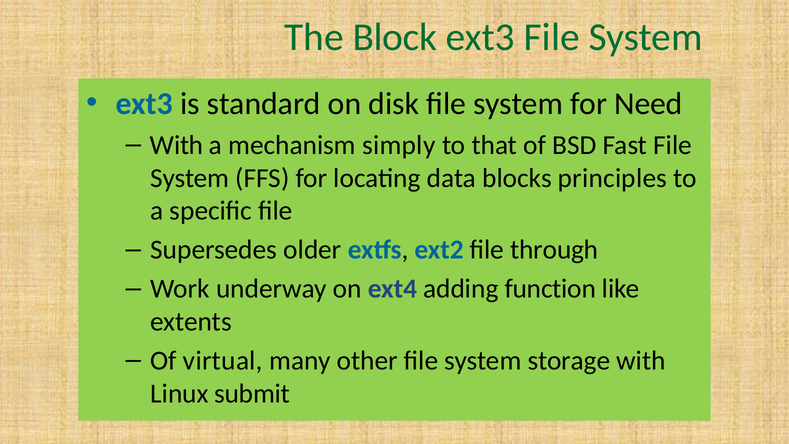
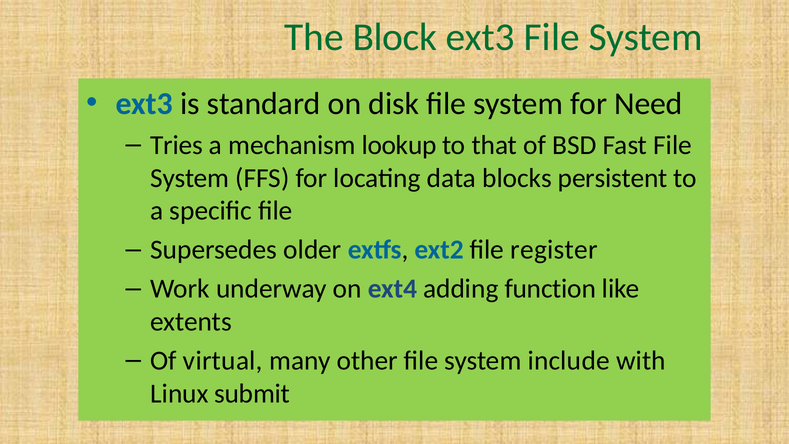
With at (177, 145): With -> Tries
simply: simply -> lookup
principles: principles -> persistent
through: through -> register
storage: storage -> include
